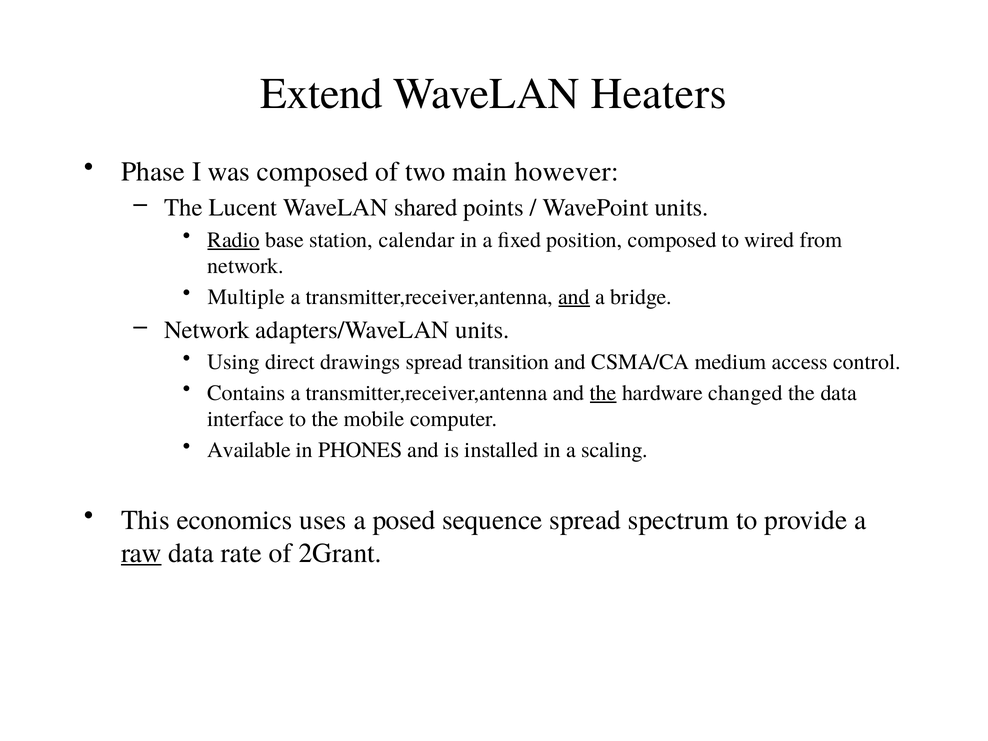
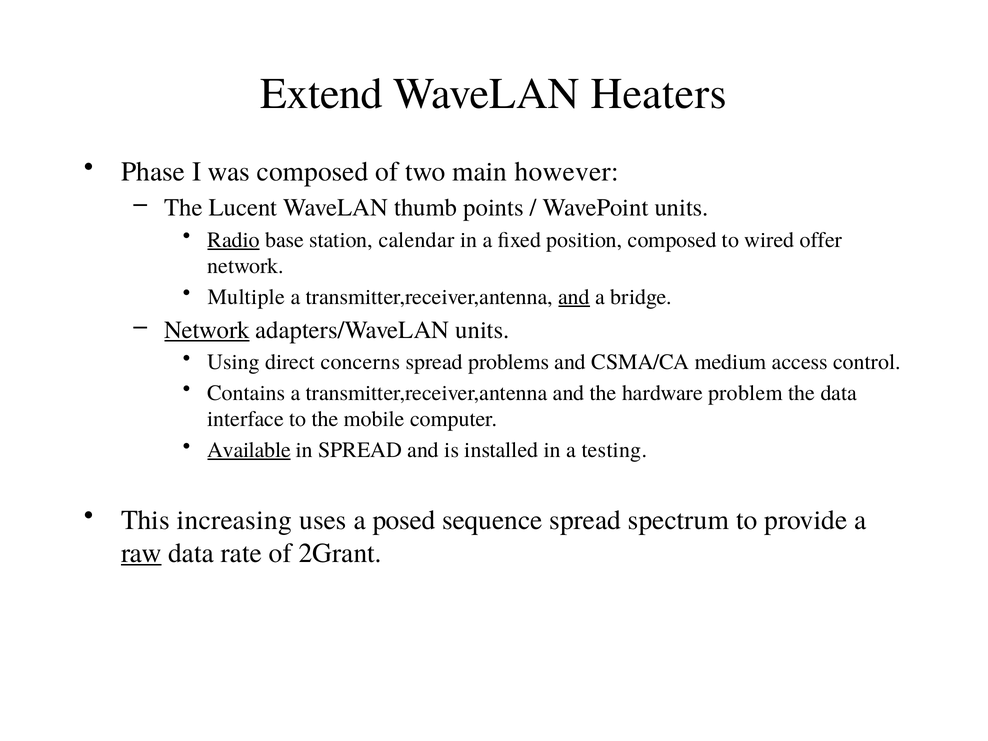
shared: shared -> thumb
from: from -> offer
Network at (207, 330) underline: none -> present
drawings: drawings -> concerns
transition: transition -> problems
the at (603, 393) underline: present -> none
changed: changed -> problem
Available underline: none -> present
in PHONES: PHONES -> SPREAD
scaling: scaling -> testing
economics: economics -> increasing
